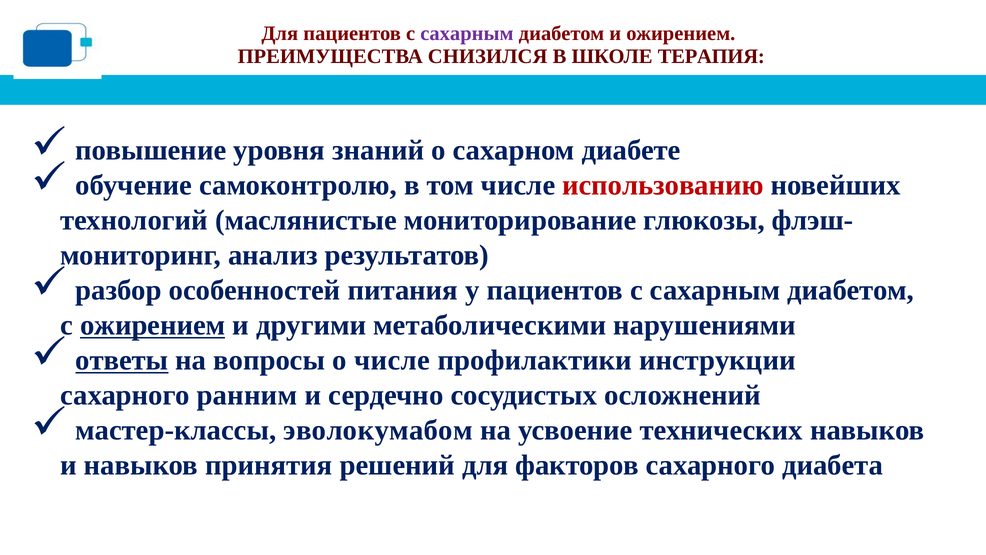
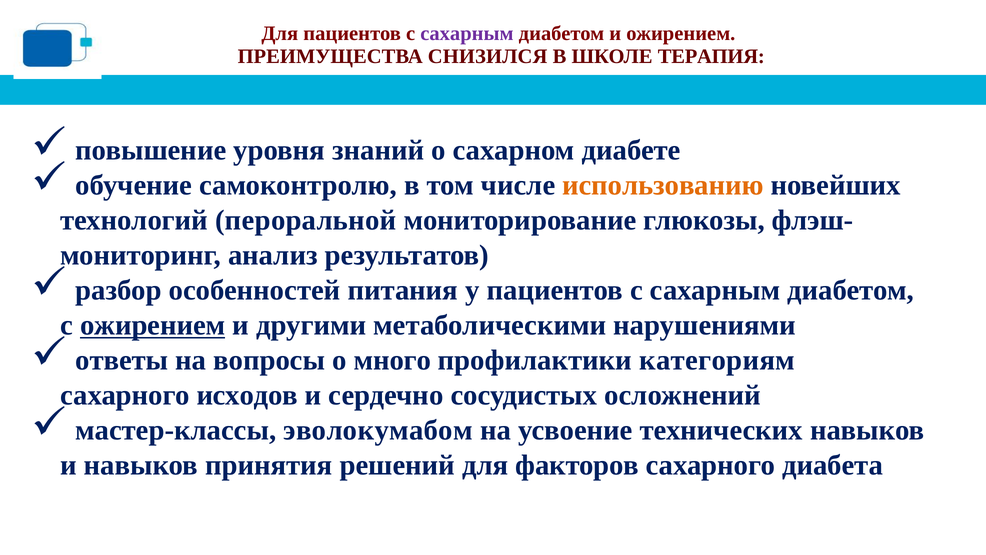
использованию colour: red -> orange
маслянистые: маслянистые -> пероральной
ответы underline: present -> none
о числе: числе -> много
инструкции: инструкции -> категориям
ранним: ранним -> исходов
